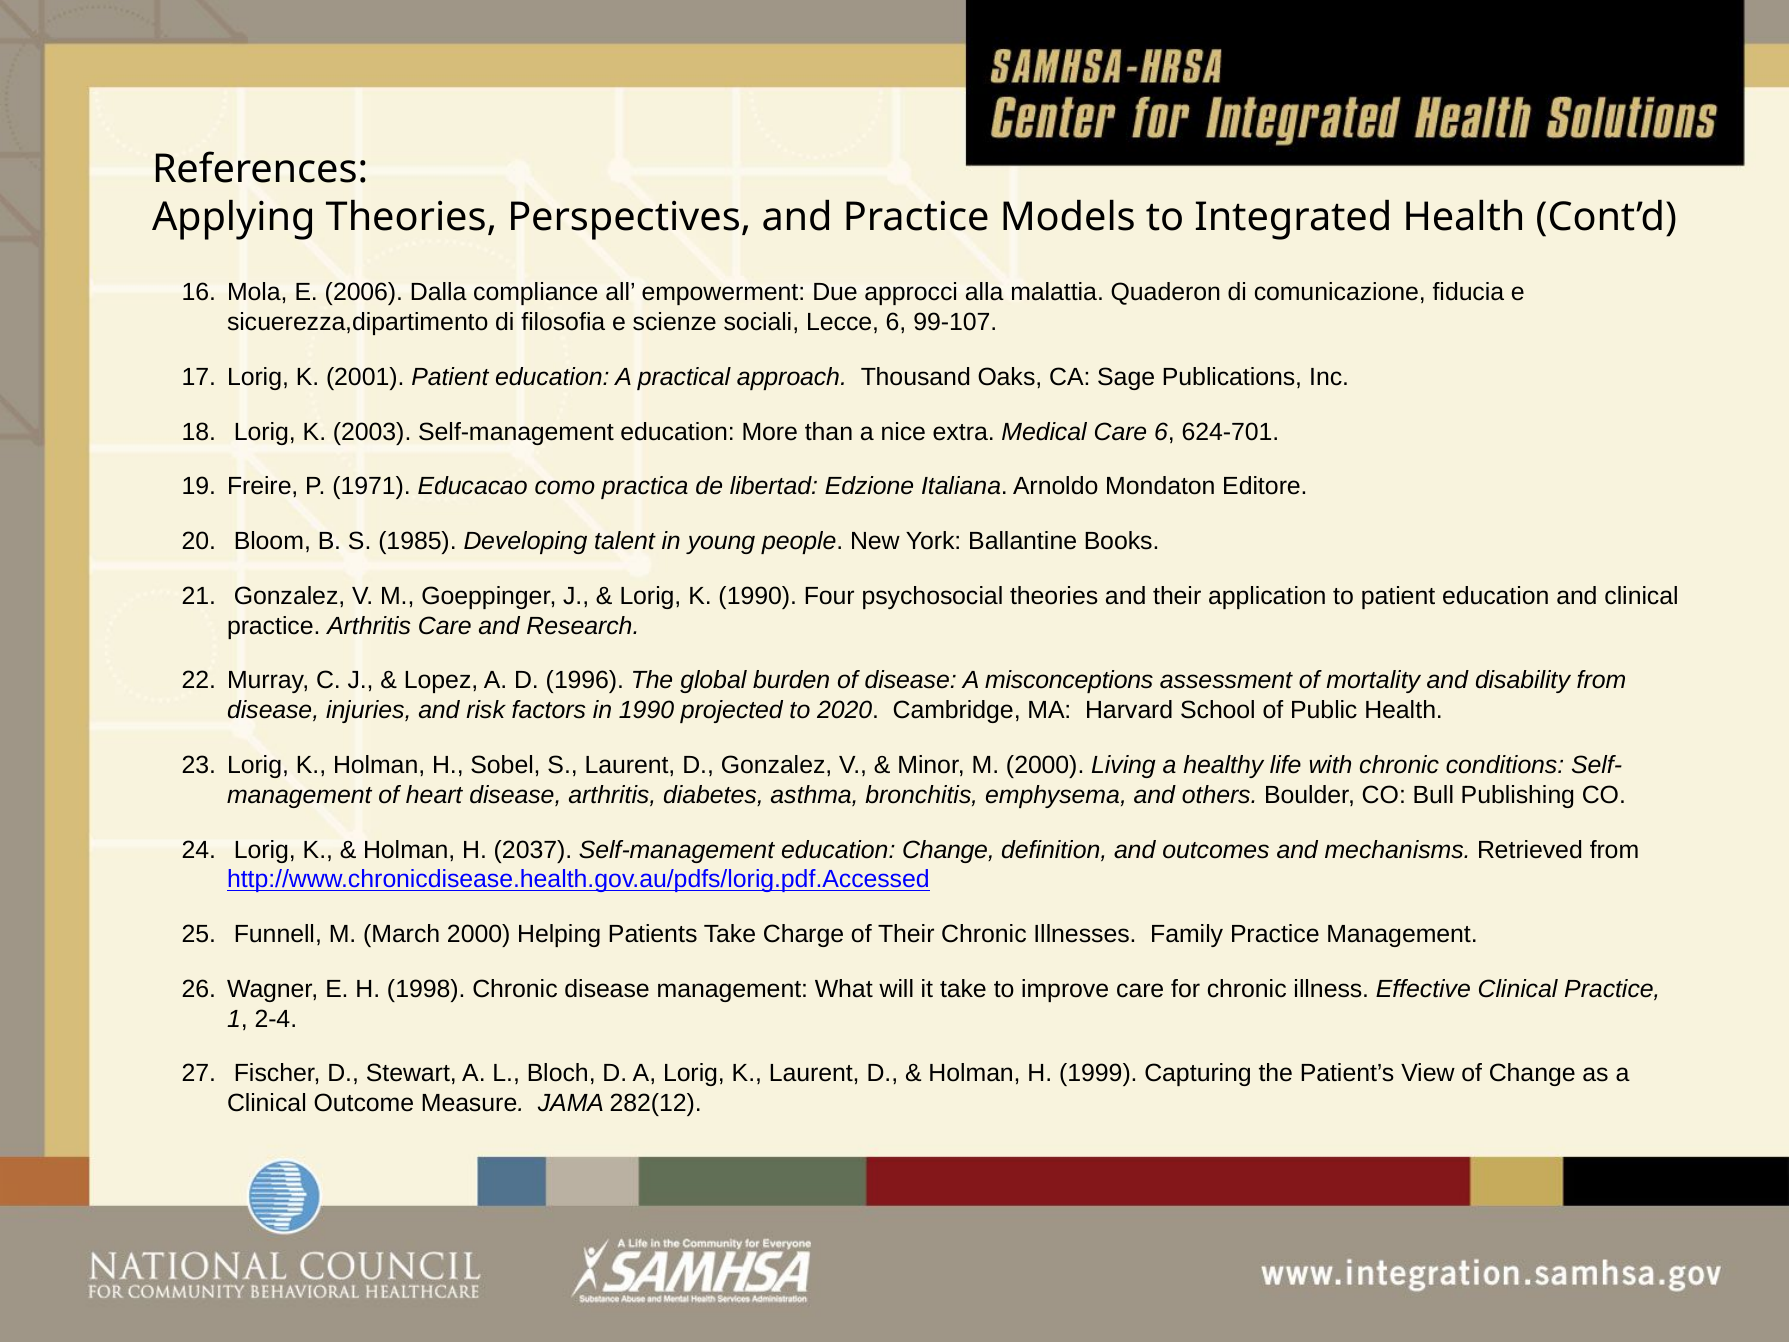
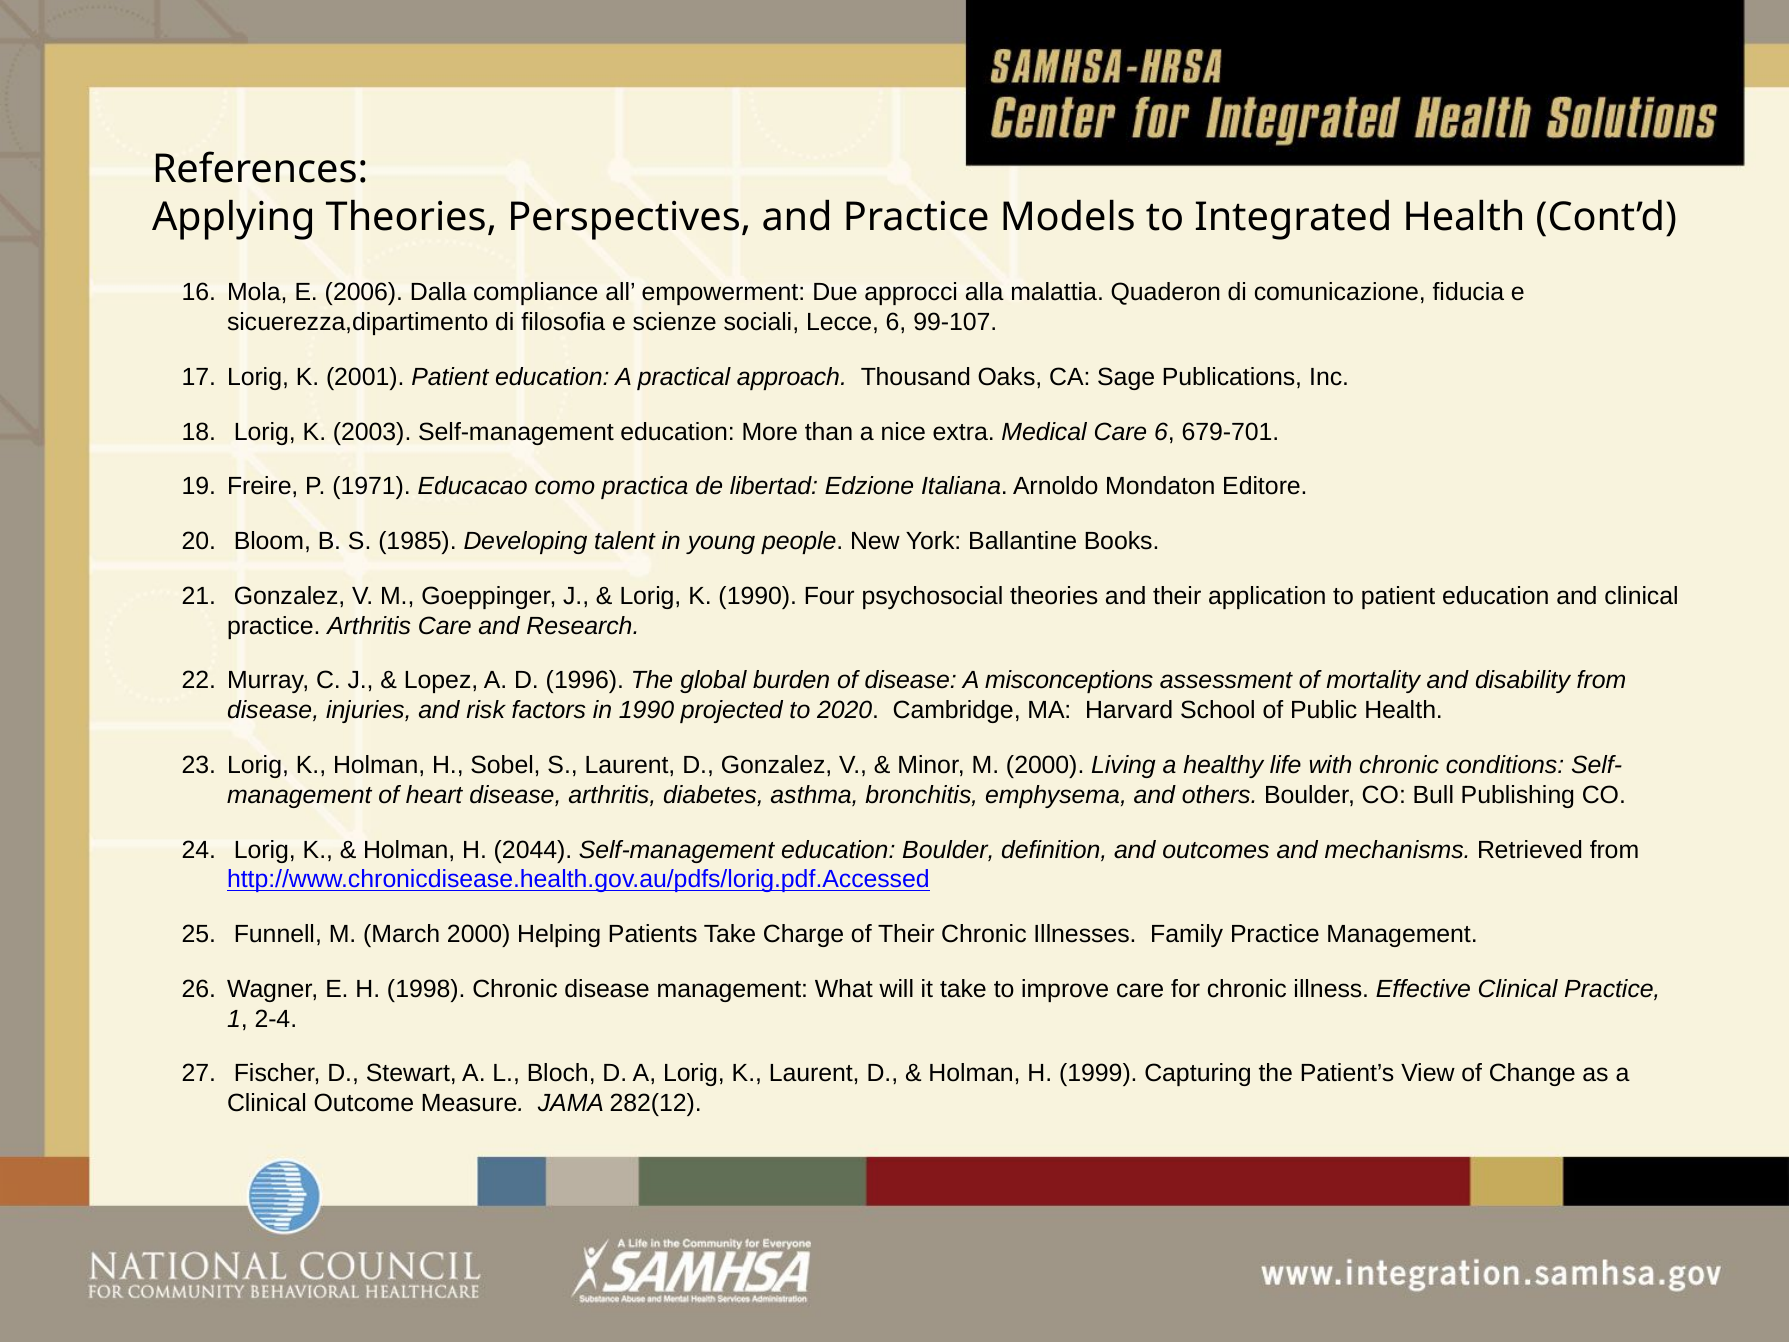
624-701: 624-701 -> 679-701
2037: 2037 -> 2044
education Change: Change -> Boulder
